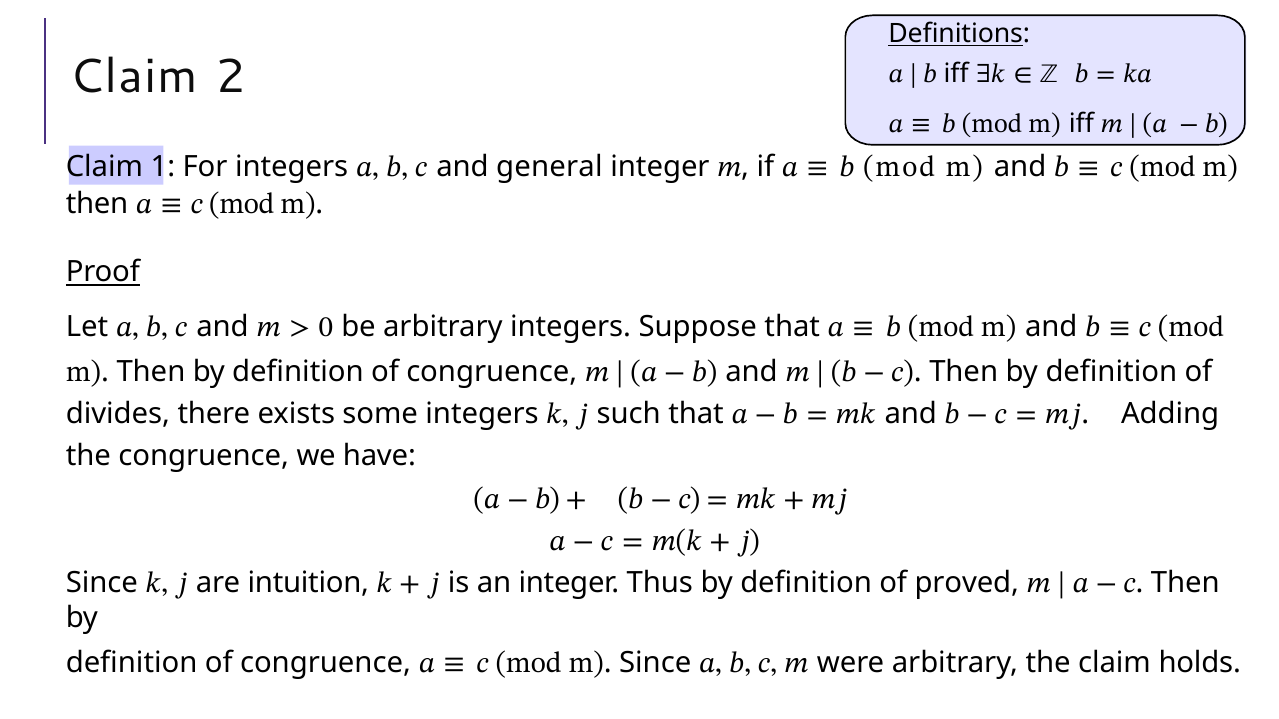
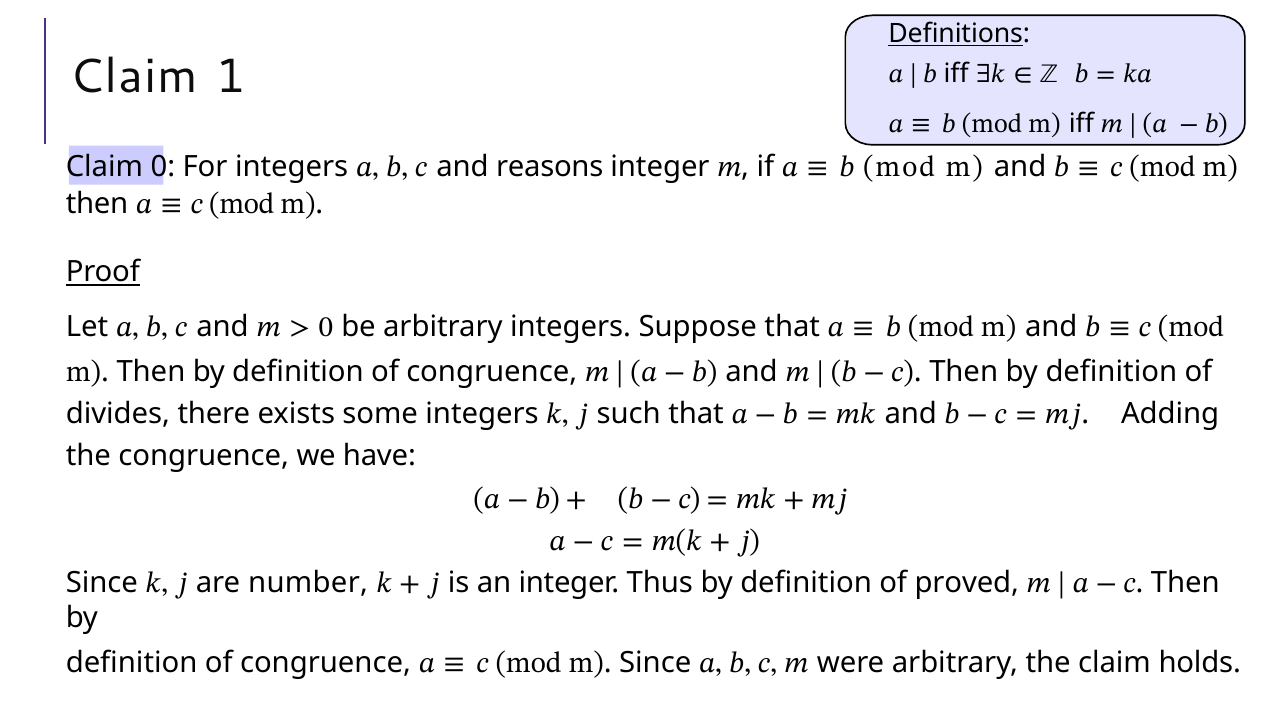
2: 2 -> 1
Claim 1: 1 -> 0
general: general -> reasons
intuition: intuition -> number
